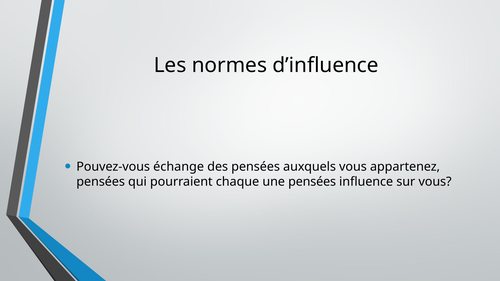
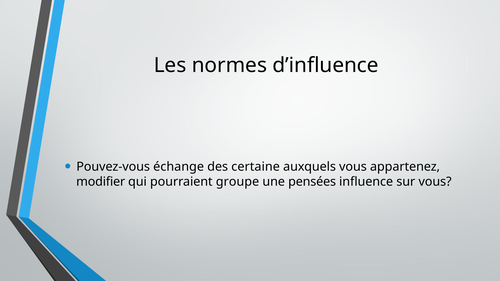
des pensées: pensées -> certaine
pensées at (101, 182): pensées -> modifier
chaque: chaque -> groupe
